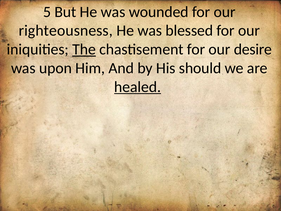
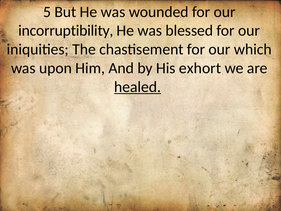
righteousness: righteousness -> incorruptibility
The underline: present -> none
desire: desire -> which
should: should -> exhort
